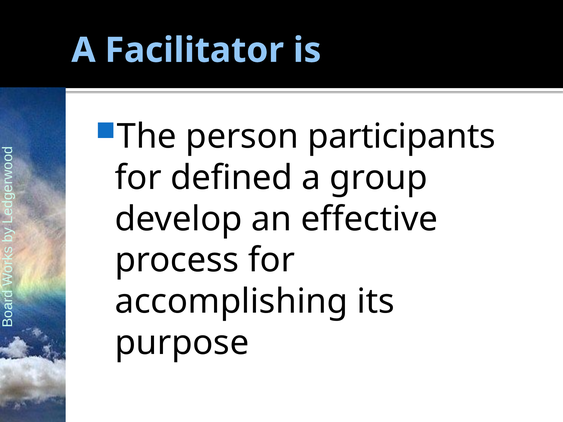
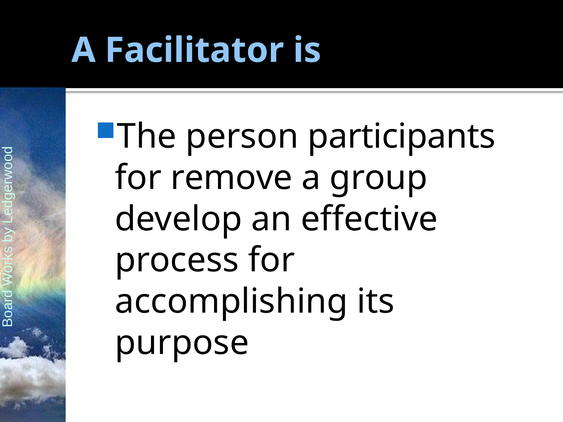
defined: defined -> remove
